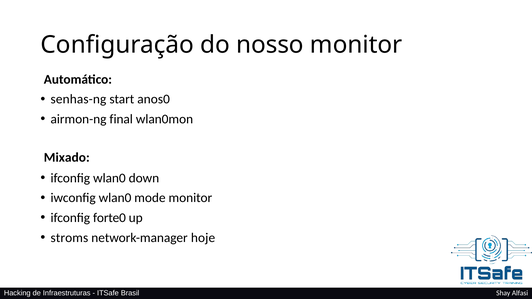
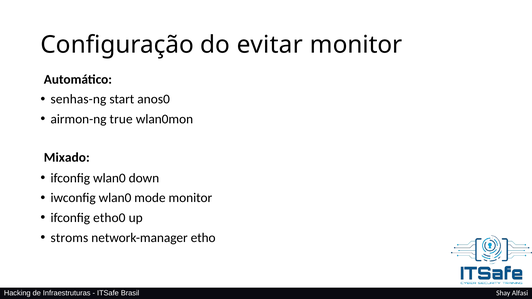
nosso: nosso -> evitar
final: final -> true
forte0: forte0 -> etho0
hoje: hoje -> etho
